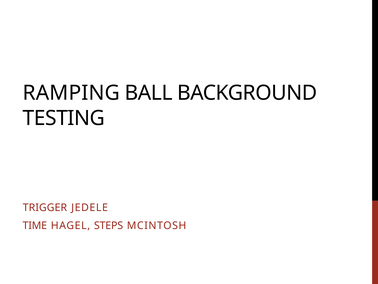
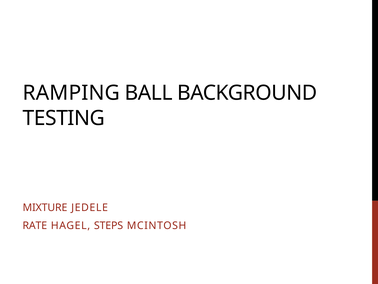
TRIGGER: TRIGGER -> MIXTURE
TIME: TIME -> RATE
